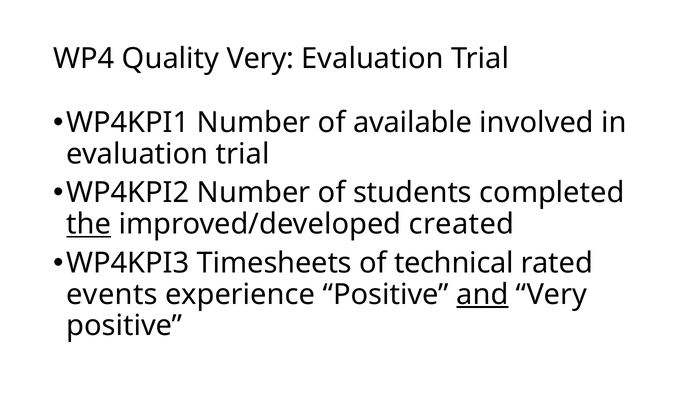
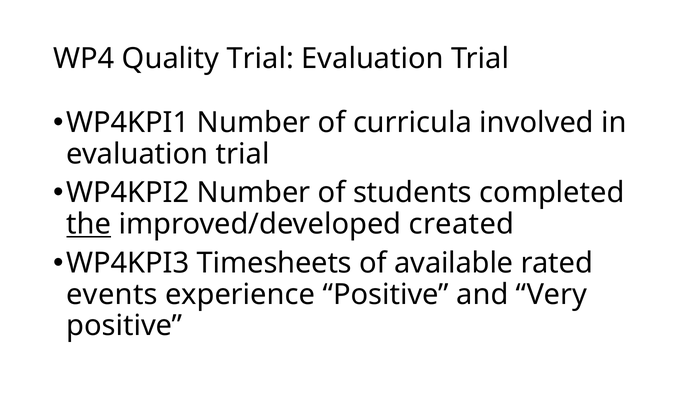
Quality Very: Very -> Trial
available: available -> curricula
technical: technical -> available
and underline: present -> none
